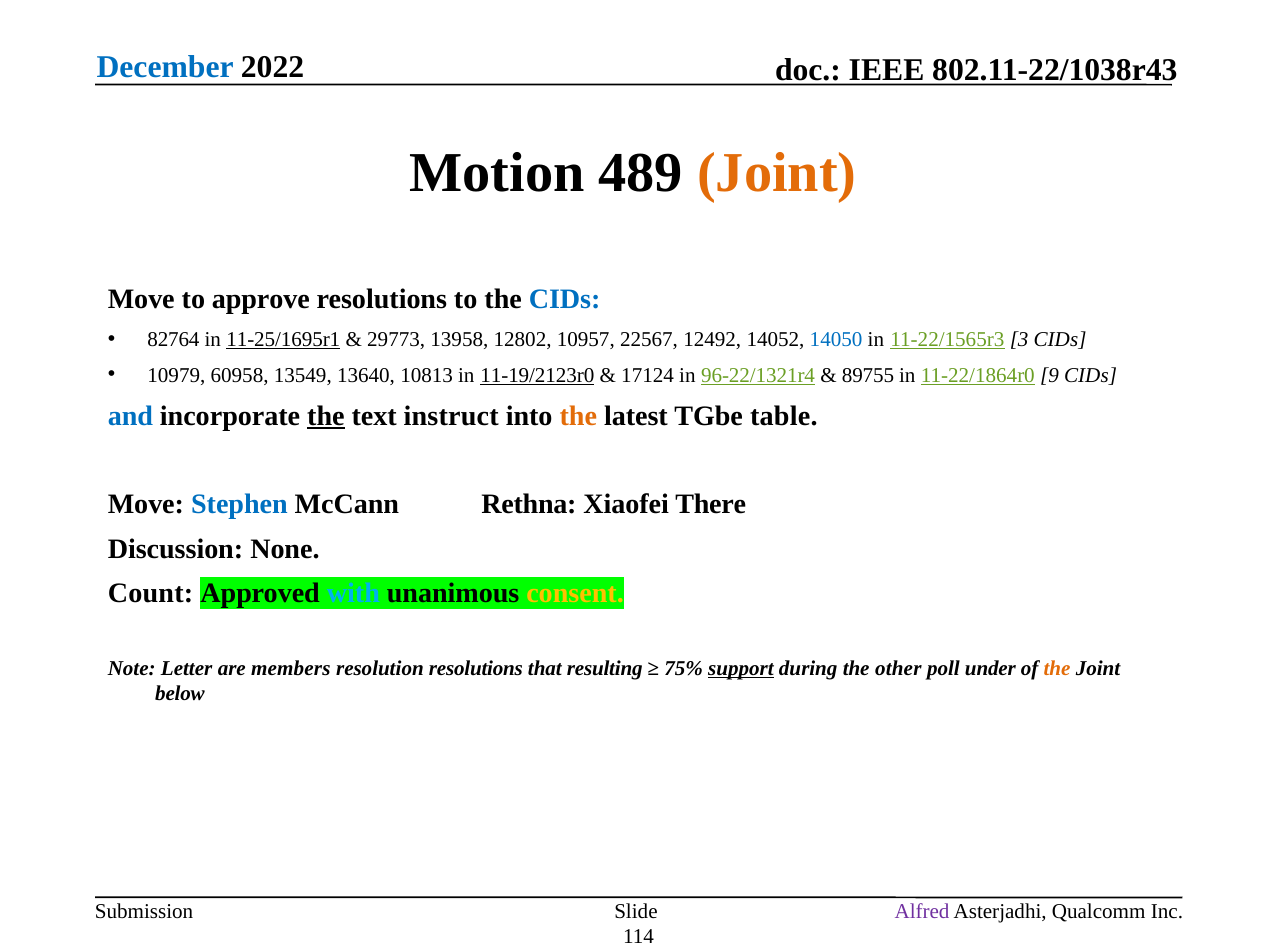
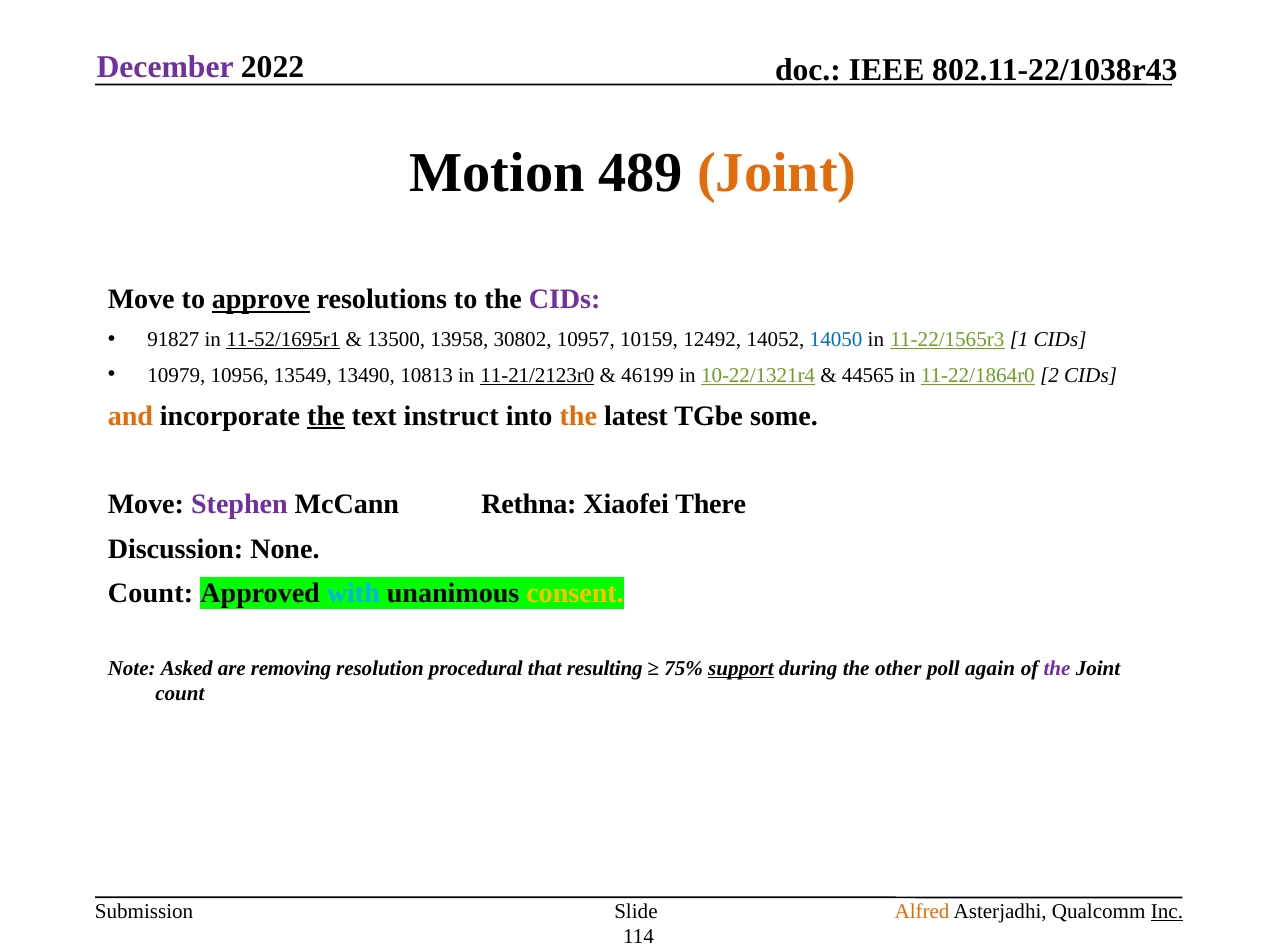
December colour: blue -> purple
approve underline: none -> present
CIDs at (565, 300) colour: blue -> purple
82764: 82764 -> 91827
11-25/1695r1: 11-25/1695r1 -> 11-52/1695r1
29773: 29773 -> 13500
12802: 12802 -> 30802
22567: 22567 -> 10159
3: 3 -> 1
60958: 60958 -> 10956
13640: 13640 -> 13490
11-19/2123r0: 11-19/2123r0 -> 11-21/2123r0
17124: 17124 -> 46199
96-22/1321r4: 96-22/1321r4 -> 10-22/1321r4
89755: 89755 -> 44565
9: 9 -> 2
and colour: blue -> orange
table: table -> some
Stephen colour: blue -> purple
Letter: Letter -> Asked
members: members -> removing
resolution resolutions: resolutions -> procedural
under: under -> again
the at (1057, 669) colour: orange -> purple
below at (180, 694): below -> count
Alfred colour: purple -> orange
Inc underline: none -> present
